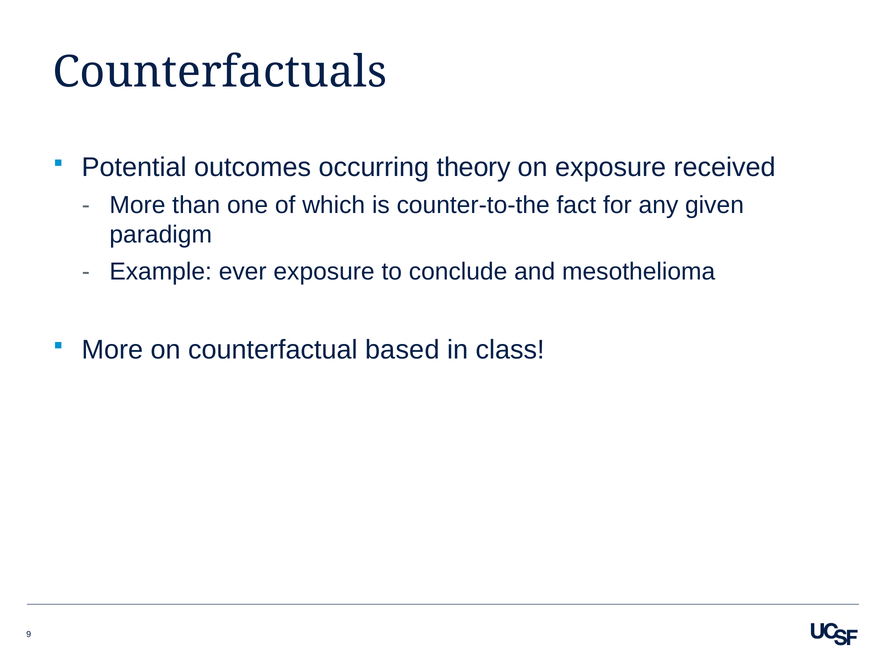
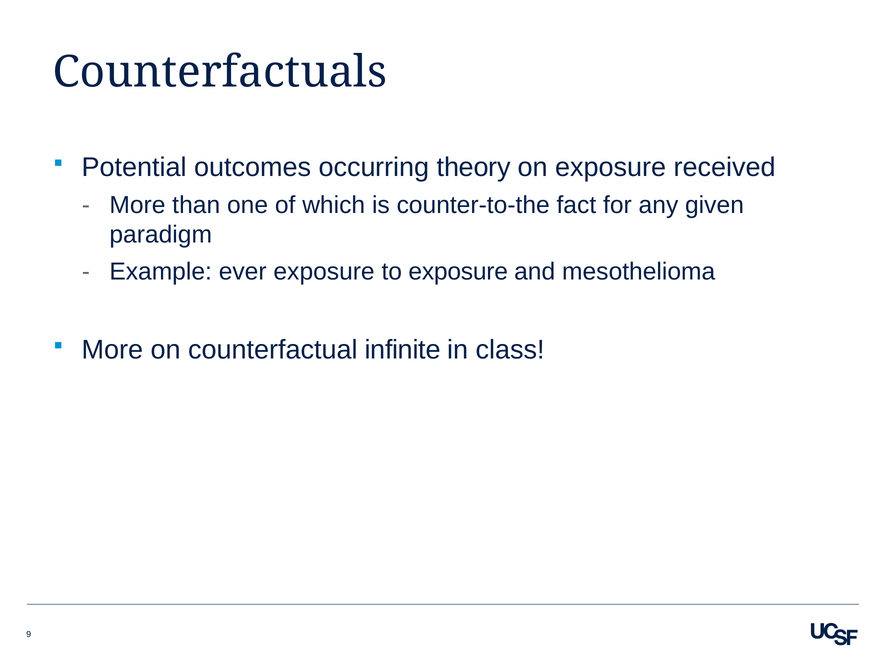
to conclude: conclude -> exposure
based: based -> infinite
